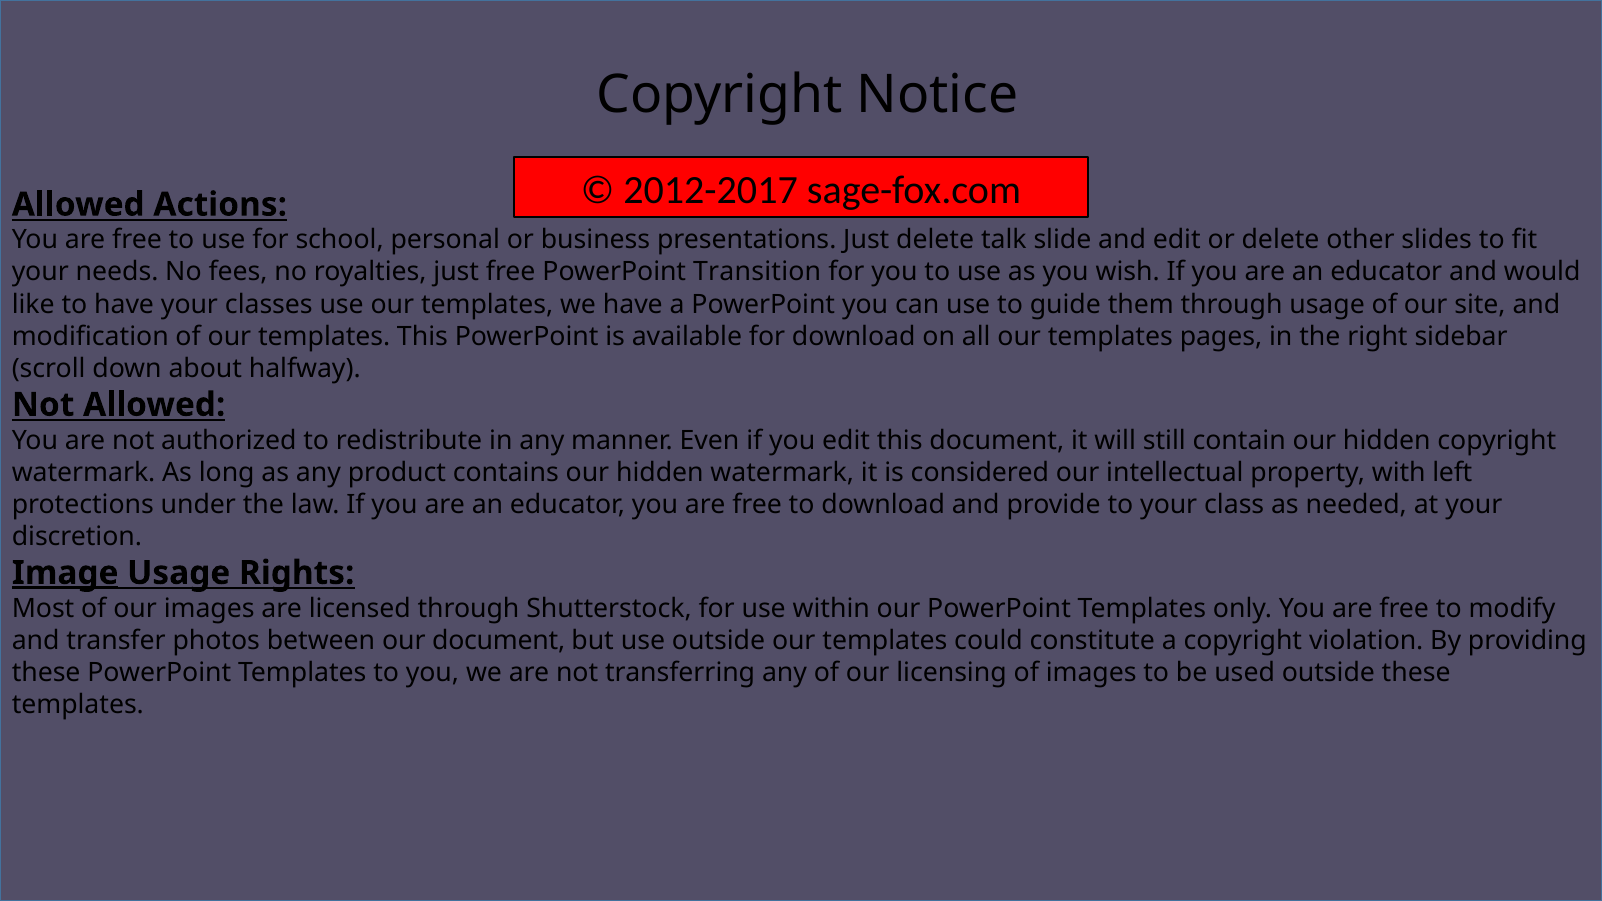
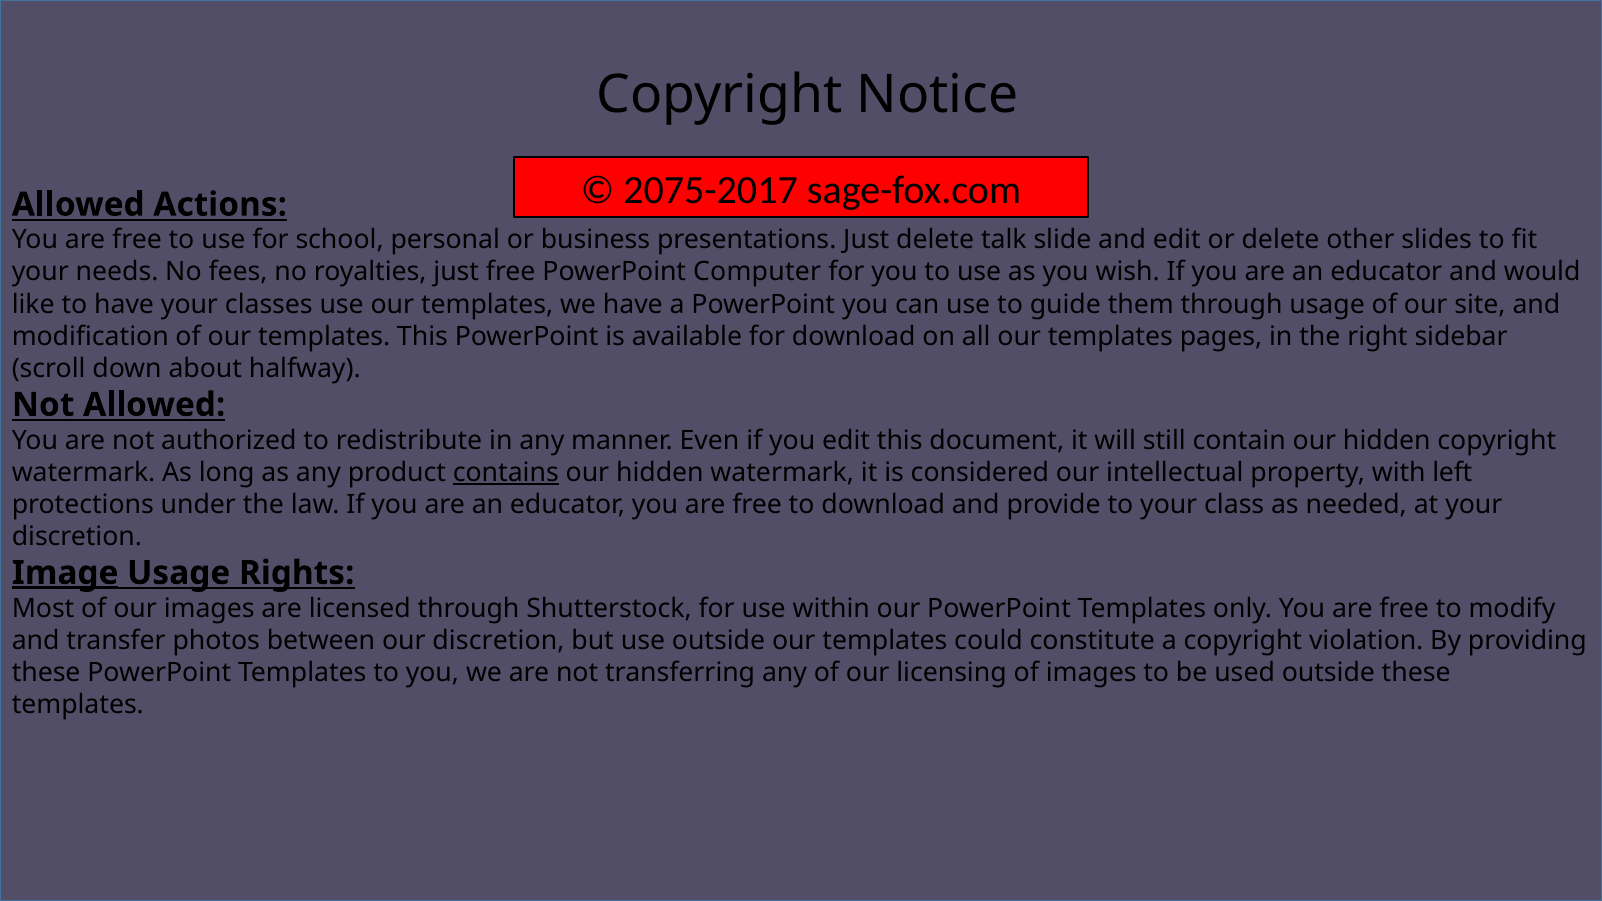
2012-2017: 2012-2017 -> 2075-2017
Transition: Transition -> Computer
contains underline: none -> present
our document: document -> discretion
